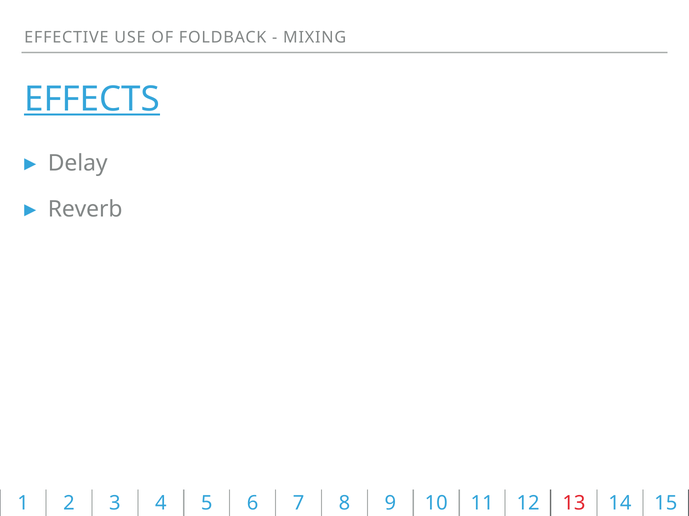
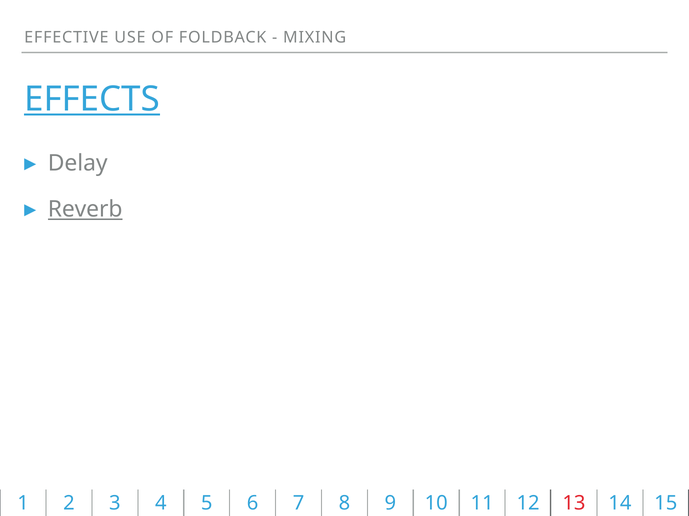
Reverb underline: none -> present
